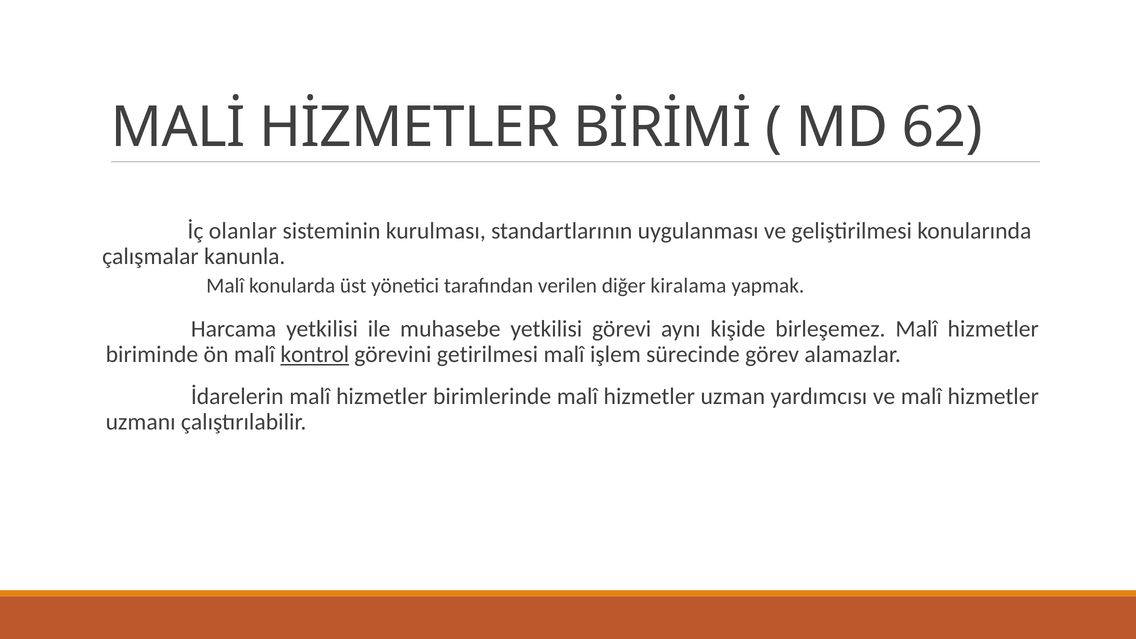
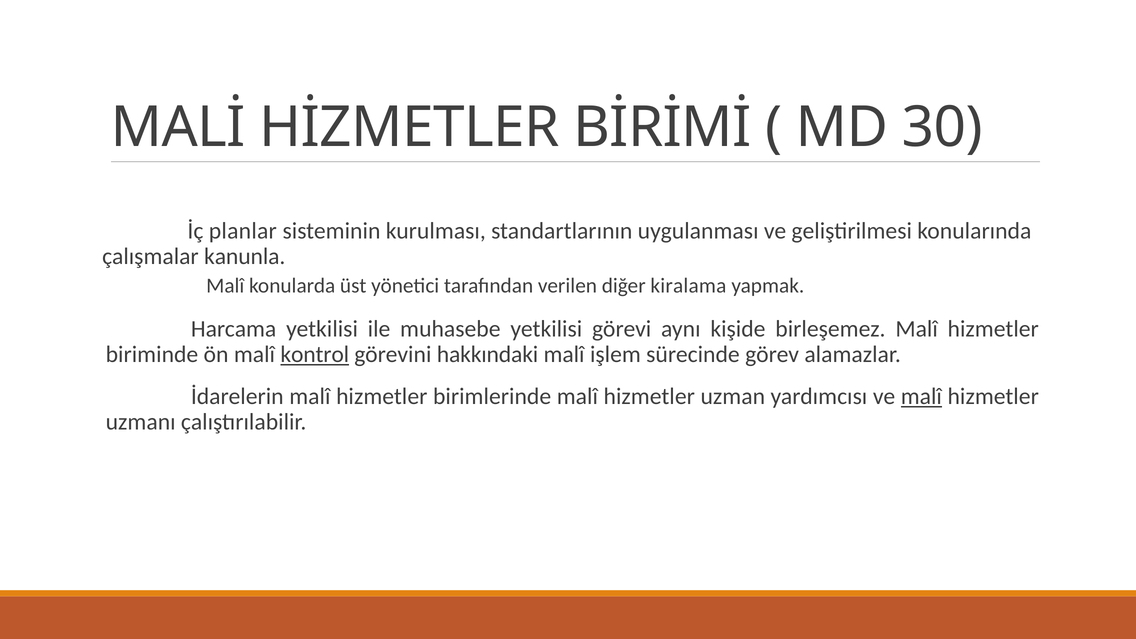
62: 62 -> 30
olanlar: olanlar -> planlar
getirilmesi: getirilmesi -> hakkındaki
malî at (921, 397) underline: none -> present
